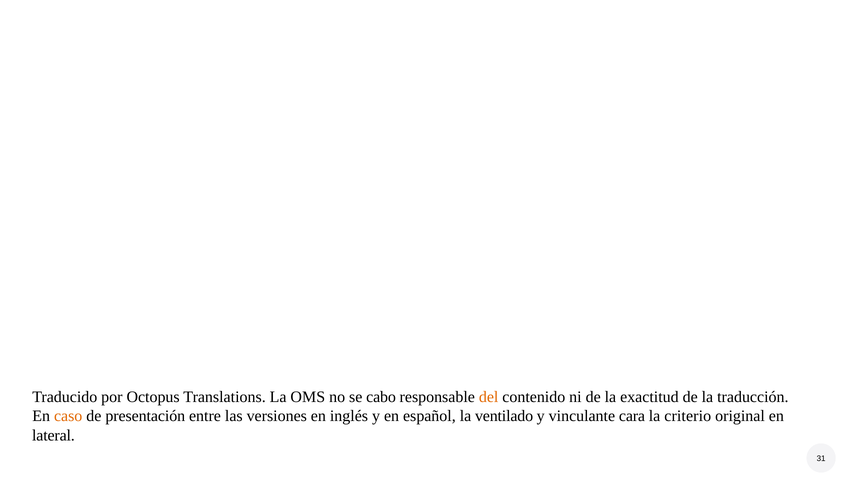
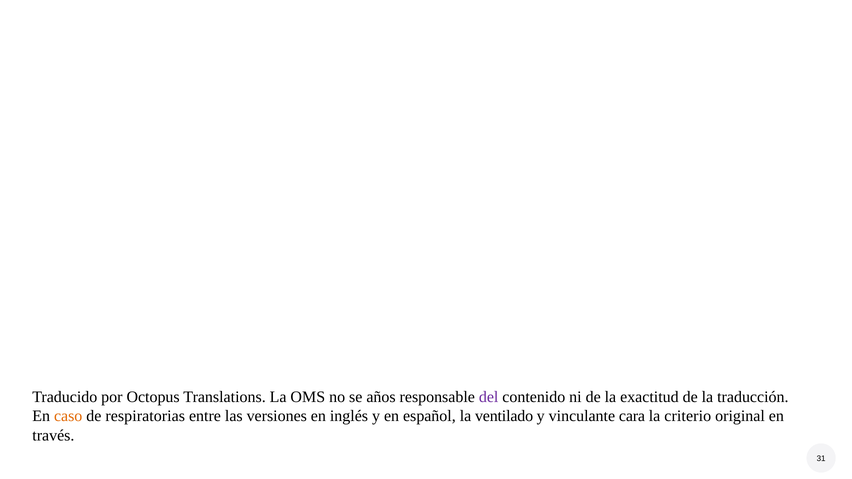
cabo: cabo -> años
del colour: orange -> purple
presentación: presentación -> respiratorias
lateral: lateral -> través
